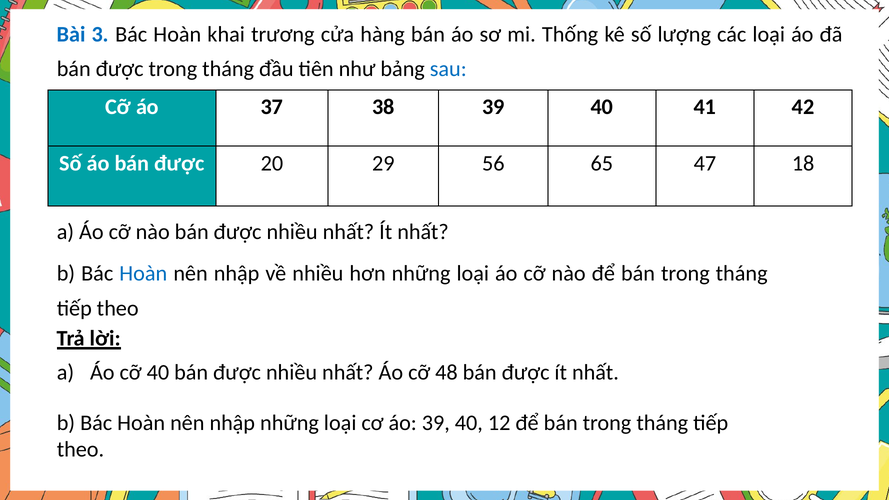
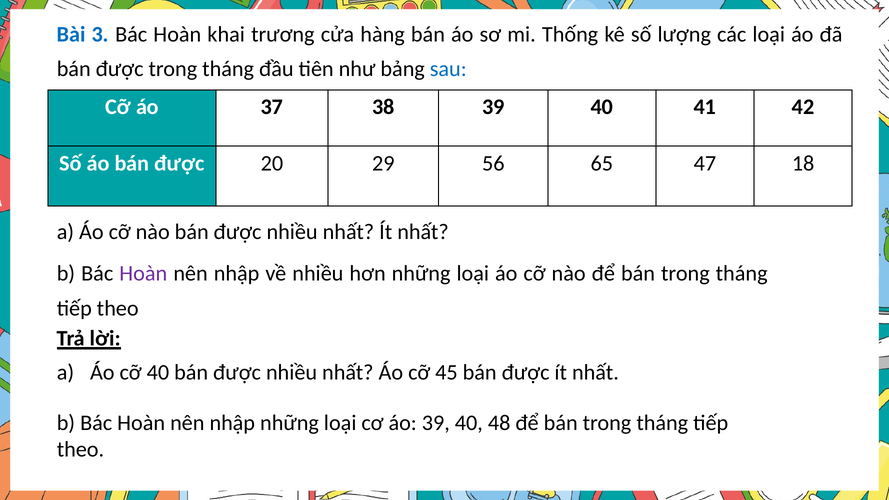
Hoàn at (143, 274) colour: blue -> purple
48: 48 -> 45
12: 12 -> 48
